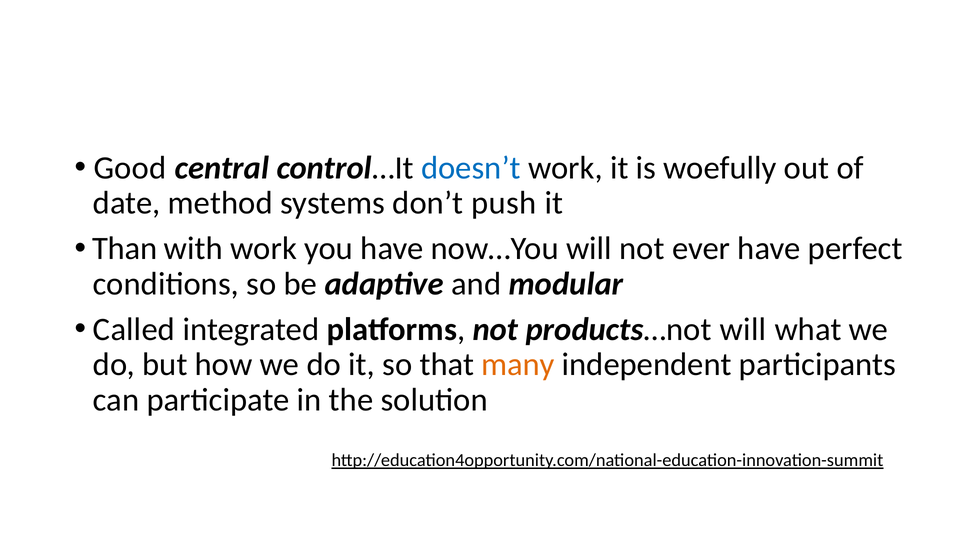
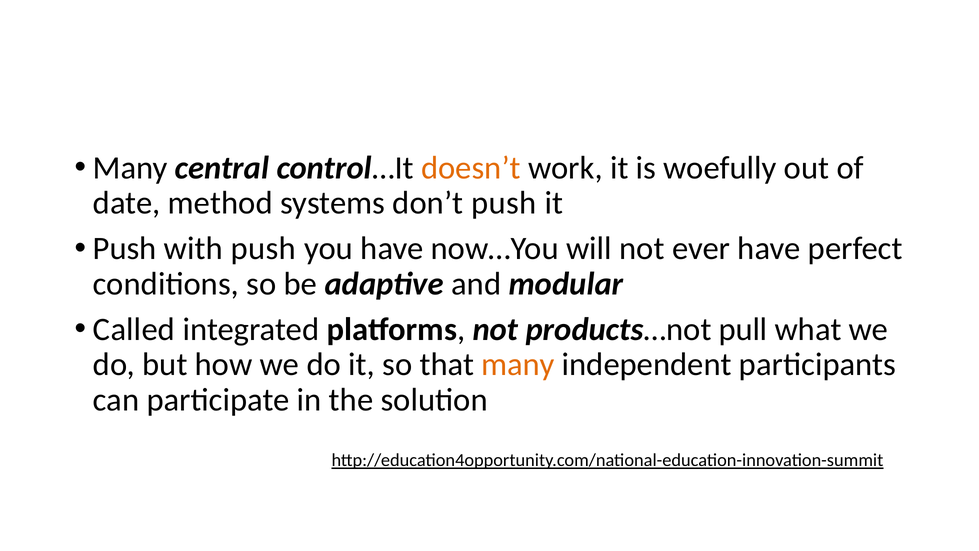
Good at (130, 168): Good -> Many
doesn’t colour: blue -> orange
Than at (125, 248): Than -> Push
with work: work -> push
products…not will: will -> pull
